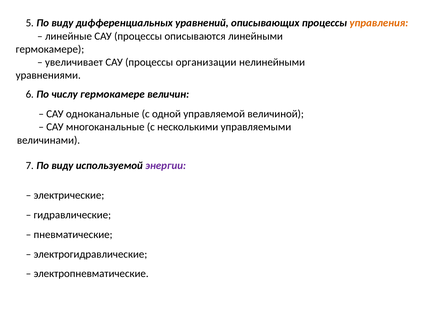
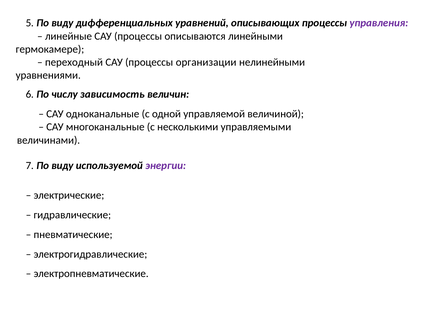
управления colour: orange -> purple
увеличивает: увеличивает -> переходный
числу гермокамере: гермокамере -> зависимость
